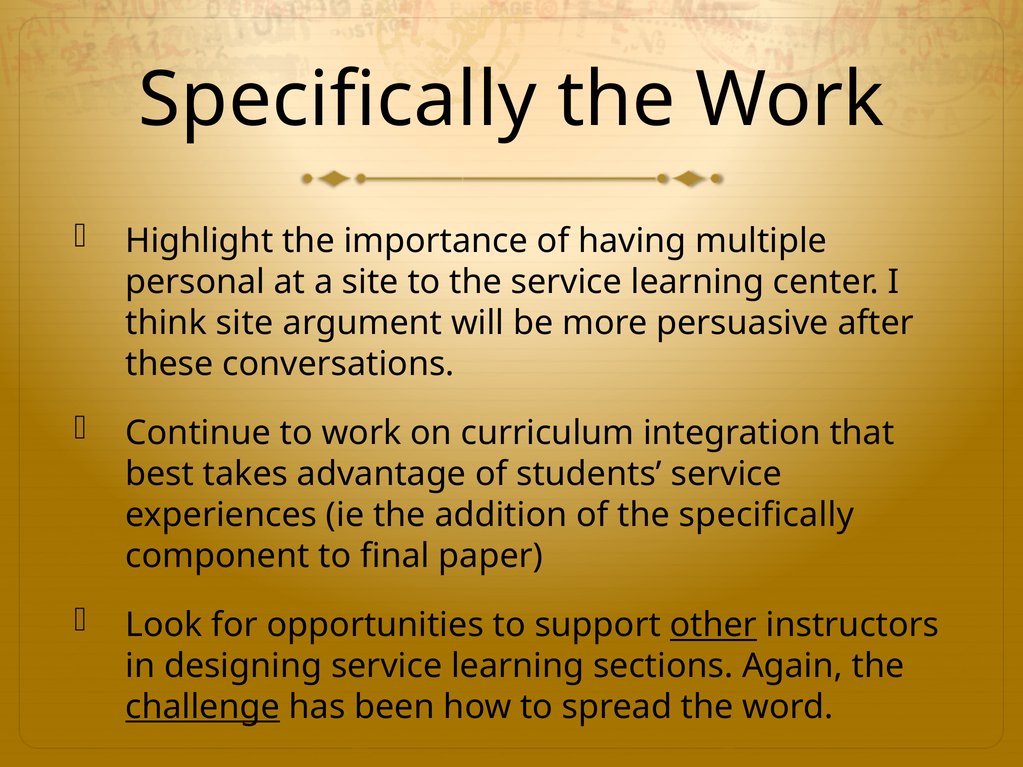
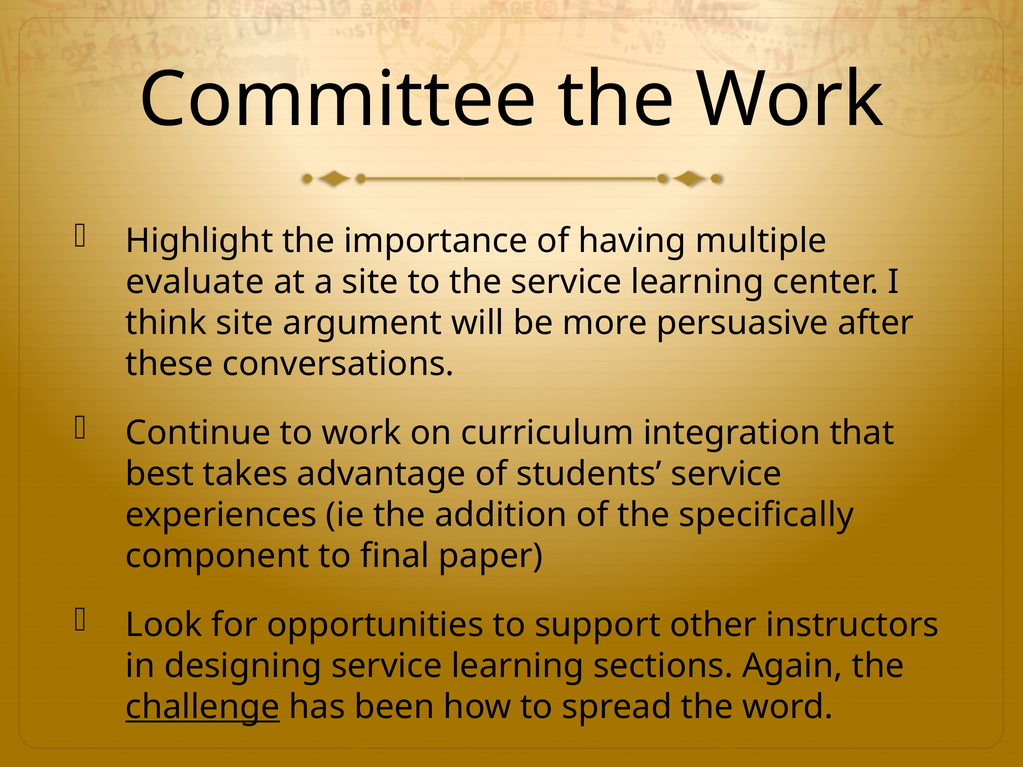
Specifically at (338, 100): Specifically -> Committee
personal: personal -> evaluate
other underline: present -> none
